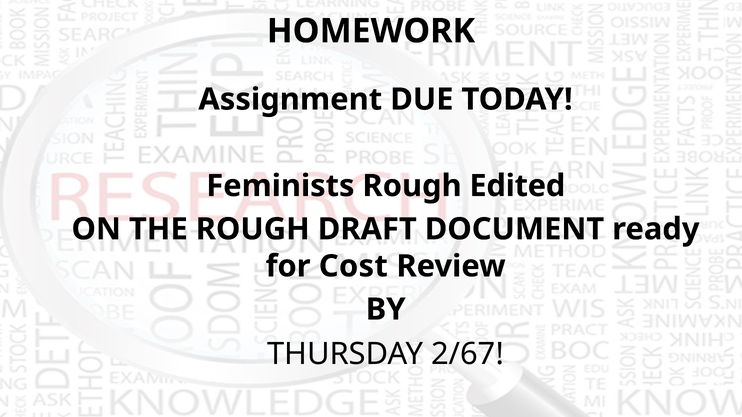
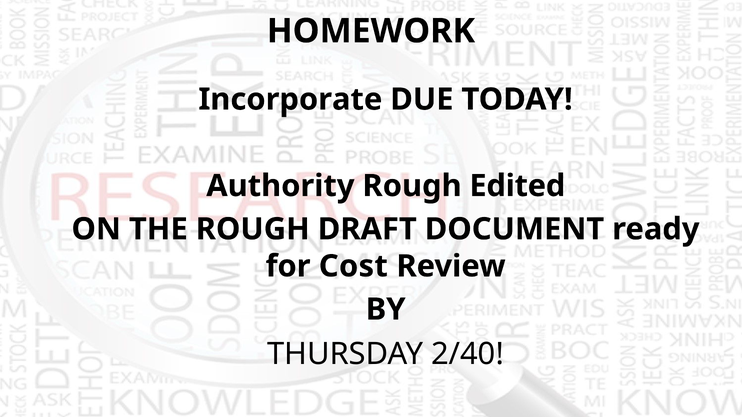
Assignment: Assignment -> Incorporate
Feminists: Feminists -> Authority
2/67: 2/67 -> 2/40
